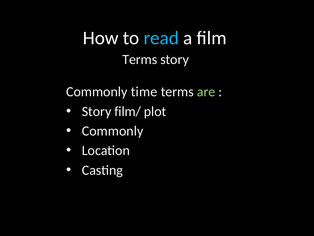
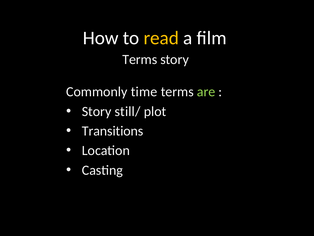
read colour: light blue -> yellow
film/: film/ -> still/
Commonly at (113, 131): Commonly -> Transitions
